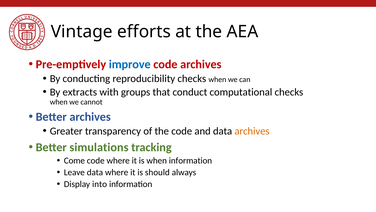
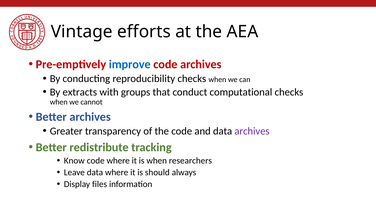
archives at (252, 131) colour: orange -> purple
simulations: simulations -> redistribute
Come: Come -> Know
when information: information -> researchers
into: into -> files
